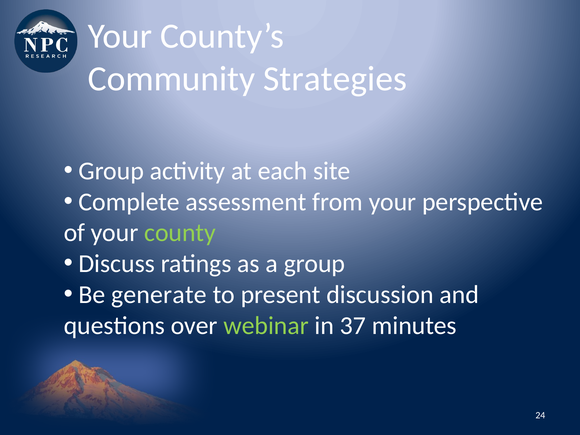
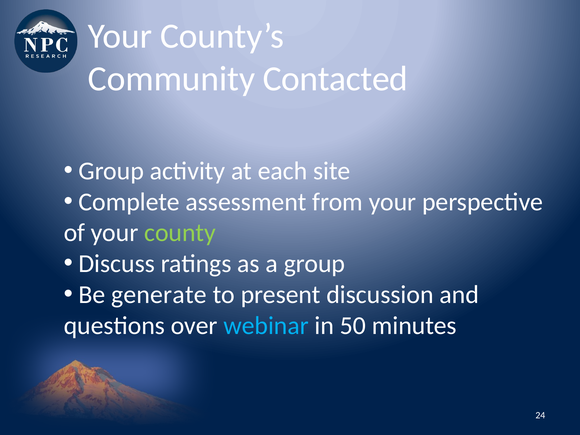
Strategies: Strategies -> Contacted
webinar colour: light green -> light blue
37: 37 -> 50
